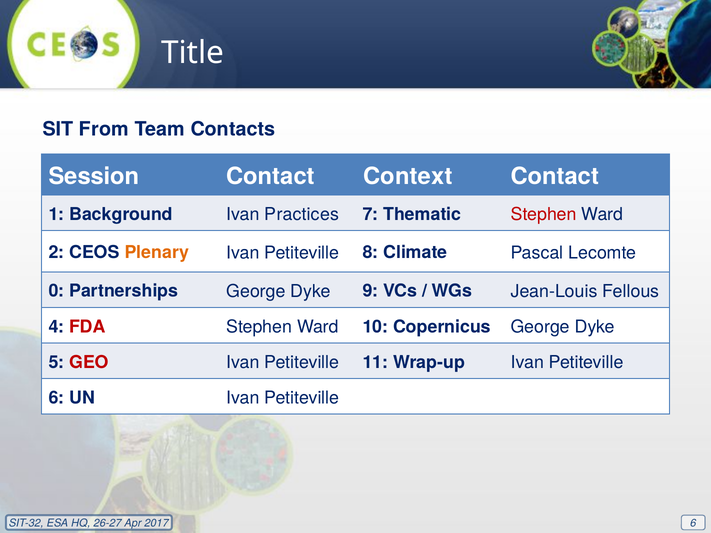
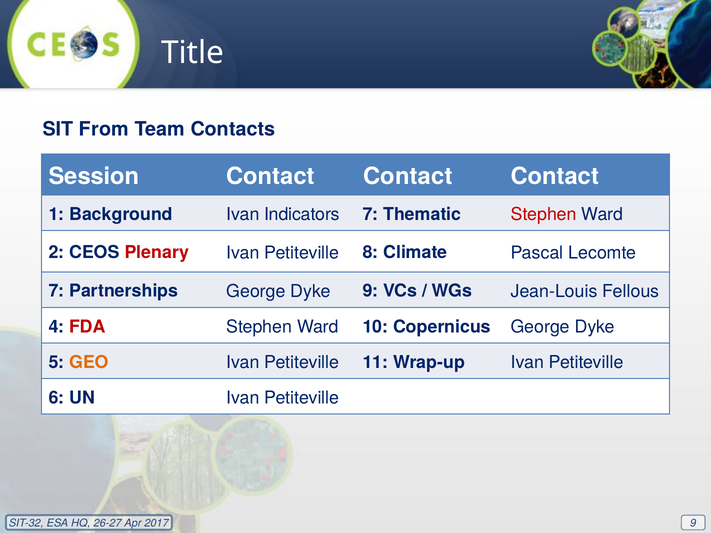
Session Contact Context: Context -> Contact
Practices: Practices -> Indicators
Plenary colour: orange -> red
0 at (56, 291): 0 -> 7
GEO colour: red -> orange
6 at (693, 523): 6 -> 9
